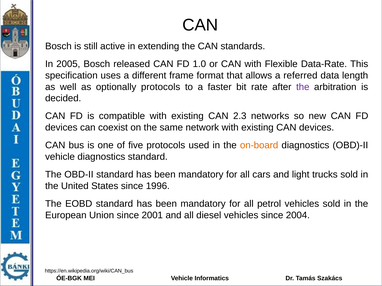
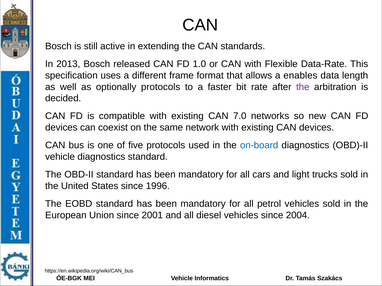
2005: 2005 -> 2013
referred: referred -> enables
2.3: 2.3 -> 7.0
on-board colour: orange -> blue
